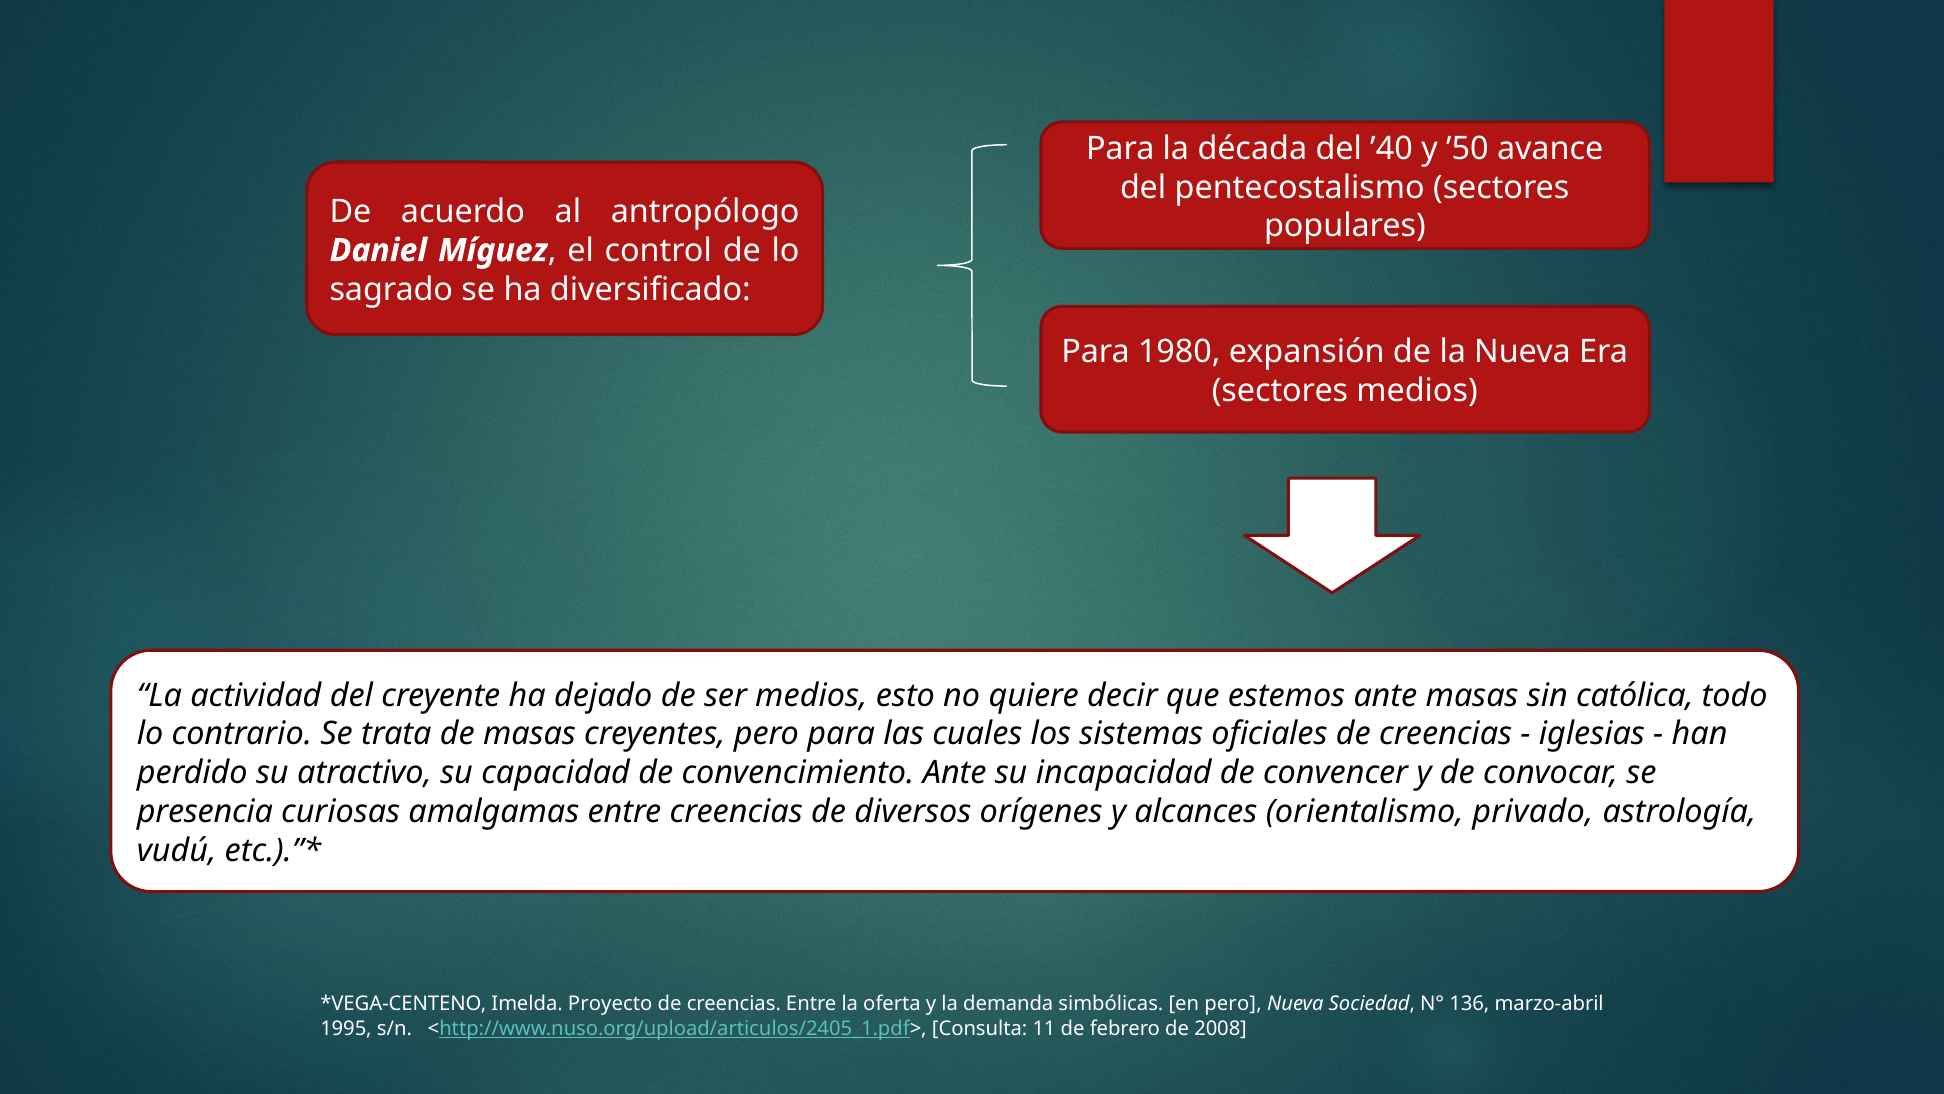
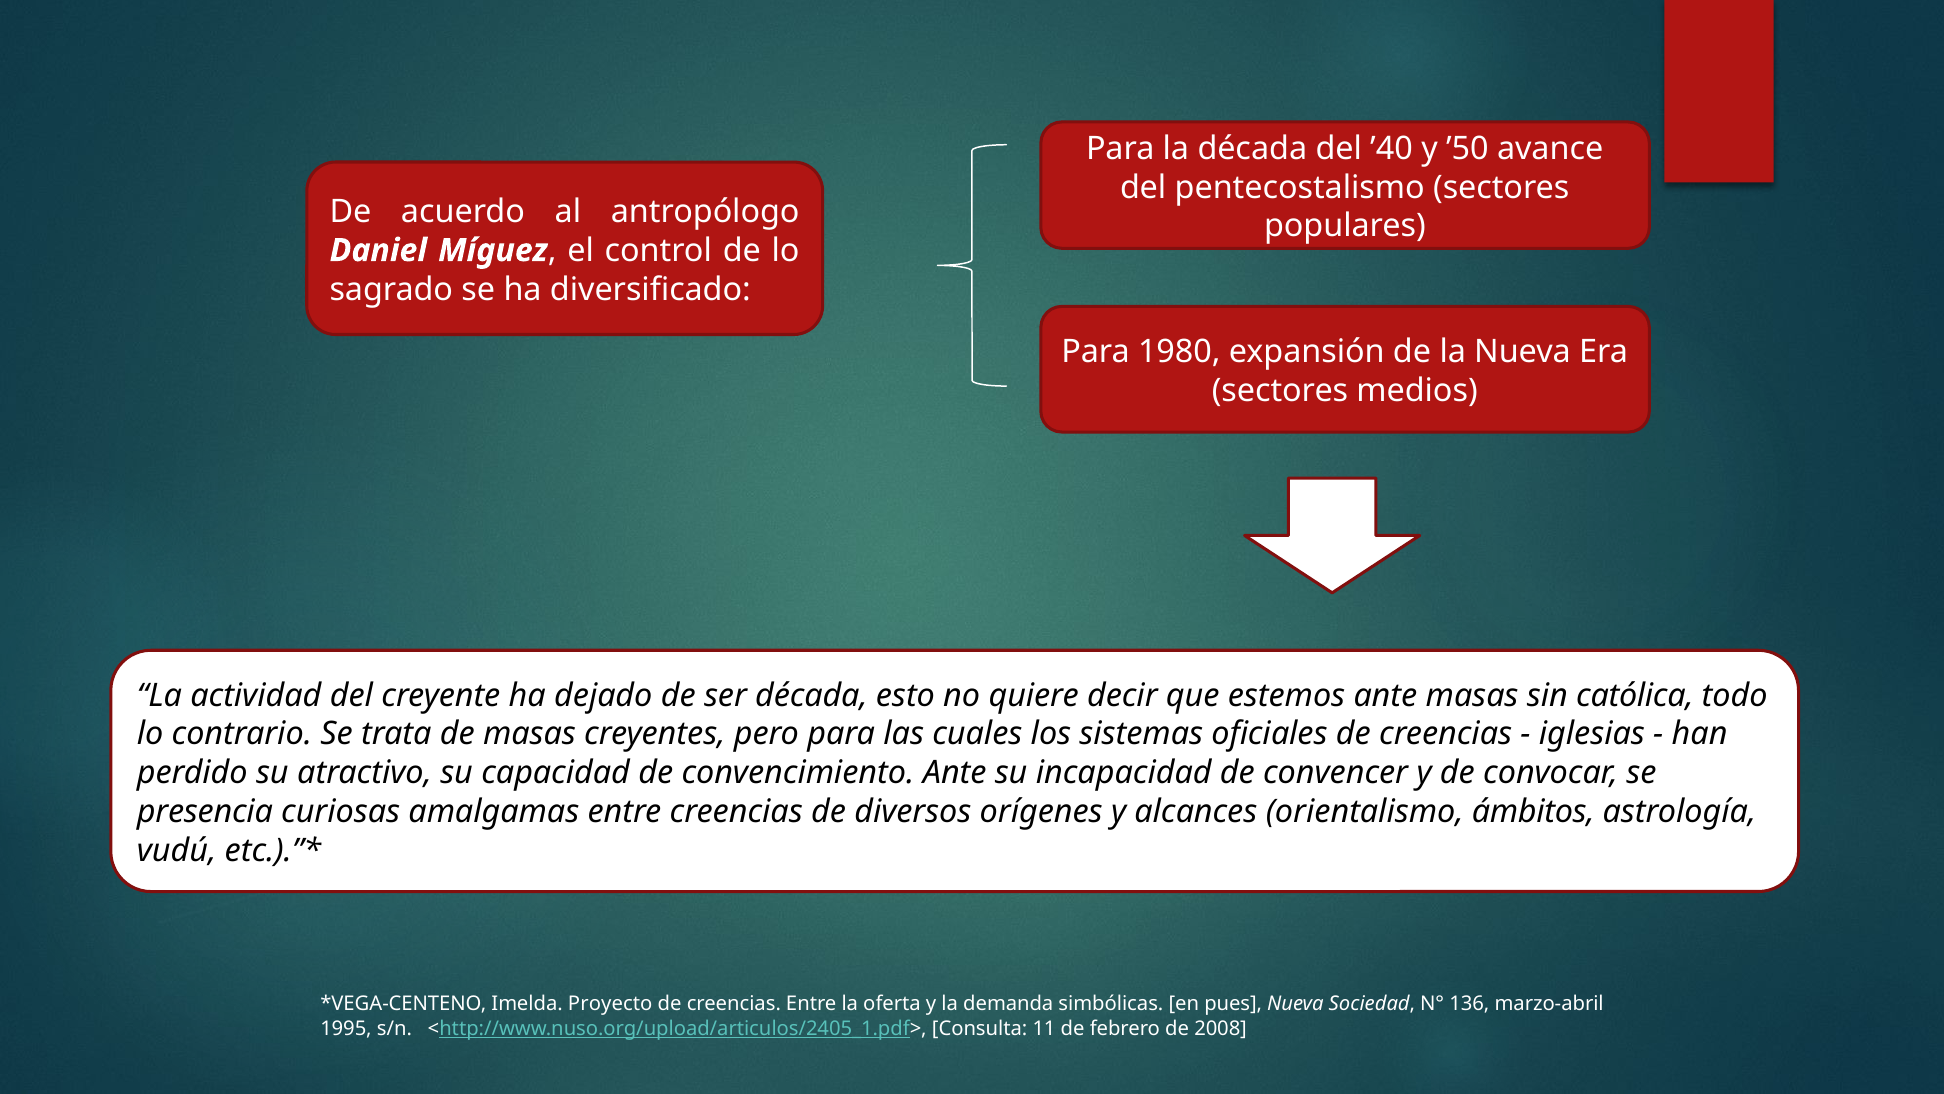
ser medios: medios -> década
privado: privado -> ámbitos
en pero: pero -> pues
